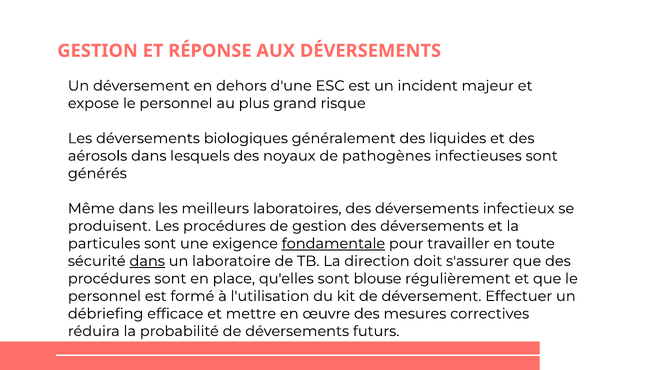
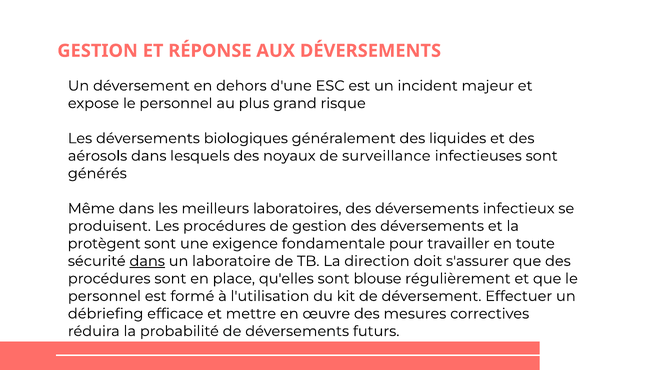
pathogènes: pathogènes -> surveillance
particules: particules -> protègent
fondamentale underline: present -> none
